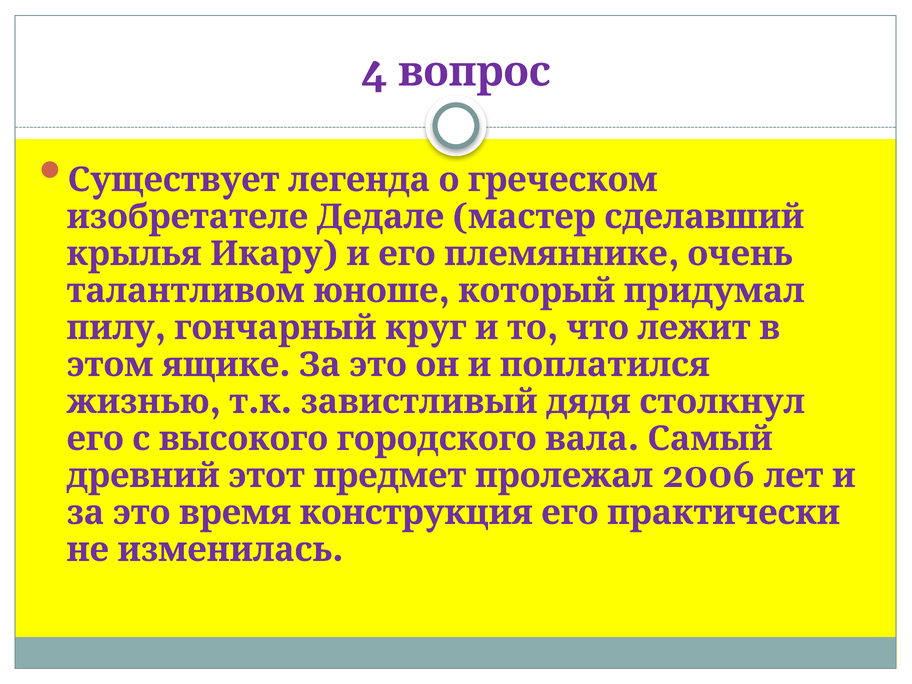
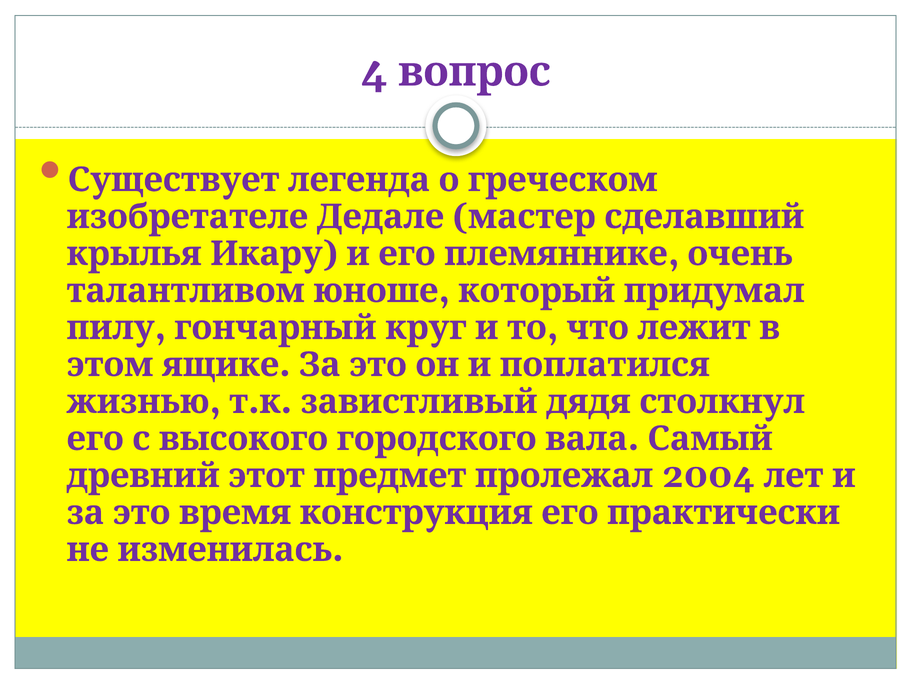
2006: 2006 -> 2004
